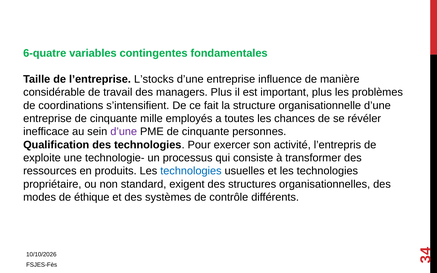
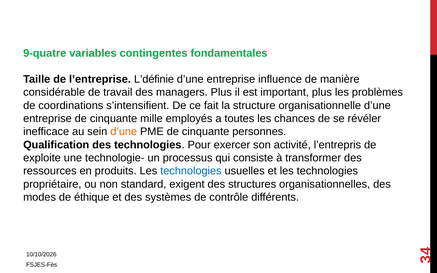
6-quatre: 6-quatre -> 9-quatre
L’stocks: L’stocks -> L’définie
d’une at (124, 132) colour: purple -> orange
